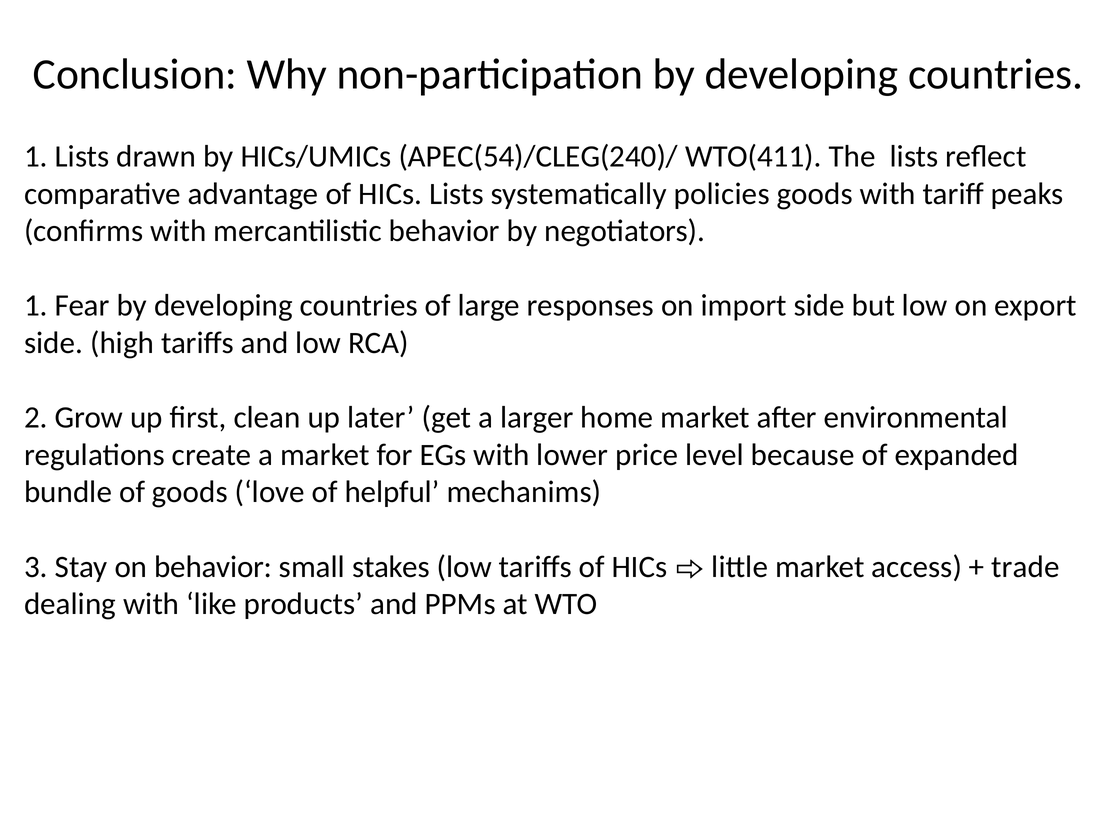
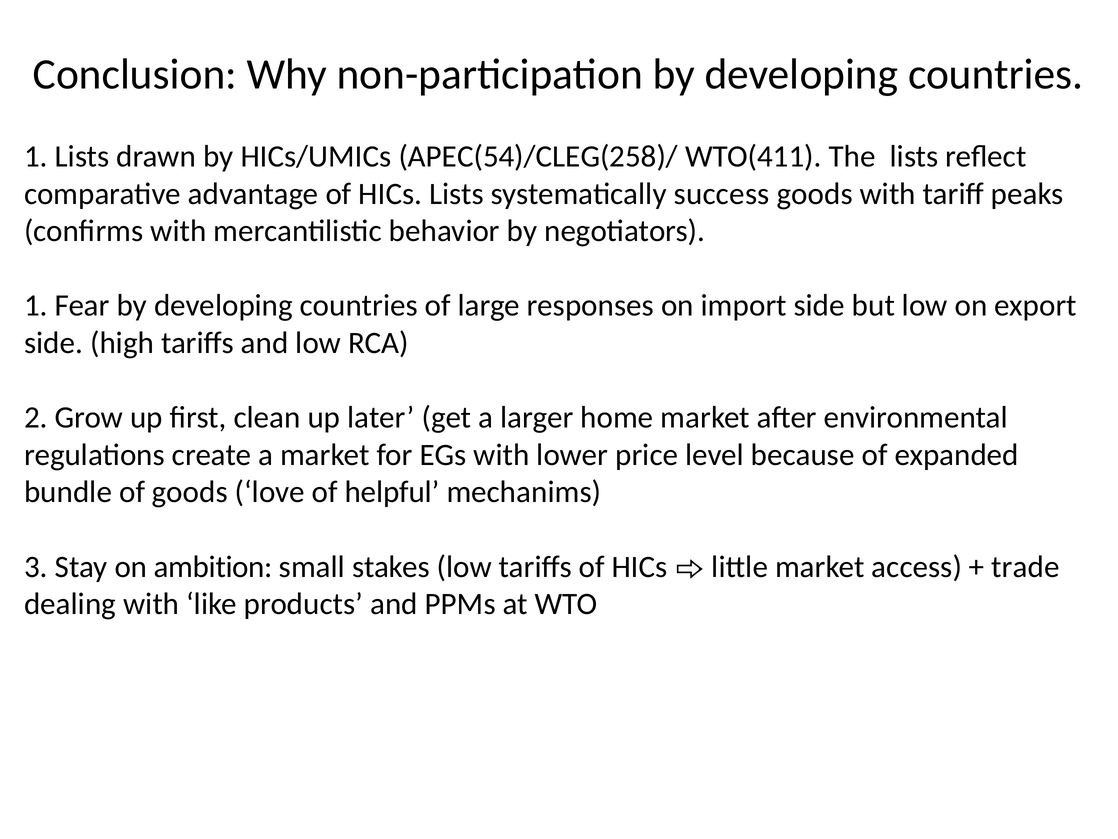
APEC(54)/CLEG(240)/: APEC(54)/CLEG(240)/ -> APEC(54)/CLEG(258)/
policies: policies -> success
on behavior: behavior -> ambition
